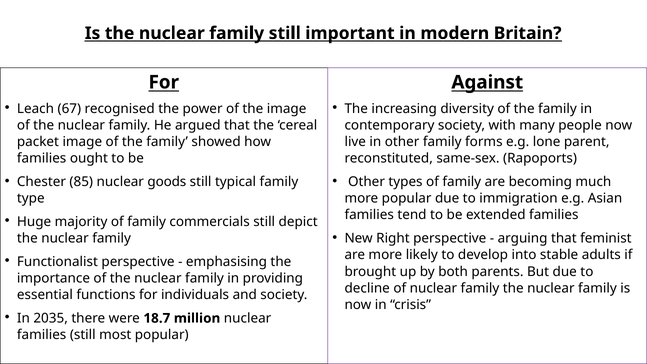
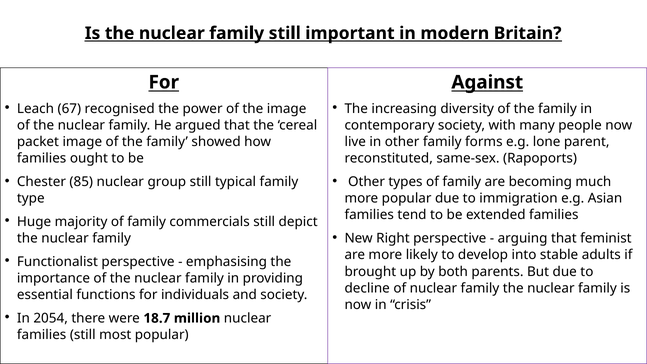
goods: goods -> group
2035: 2035 -> 2054
